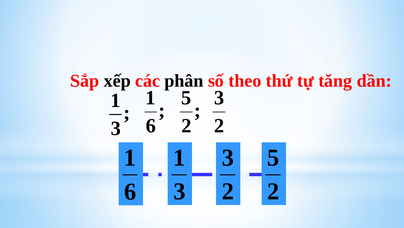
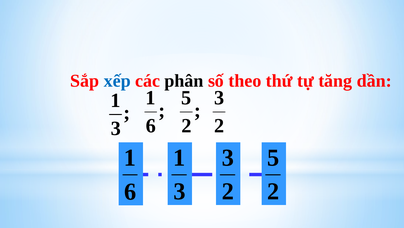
xếp colour: black -> blue
